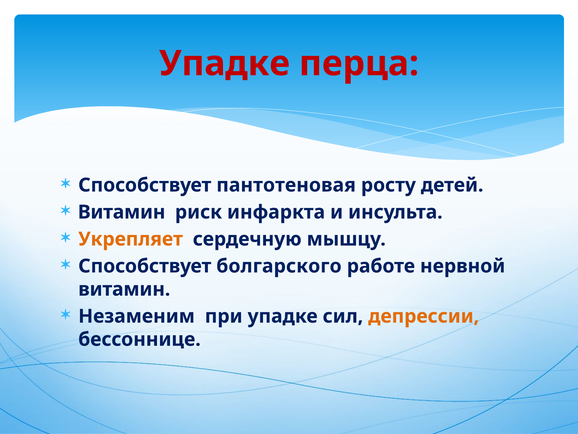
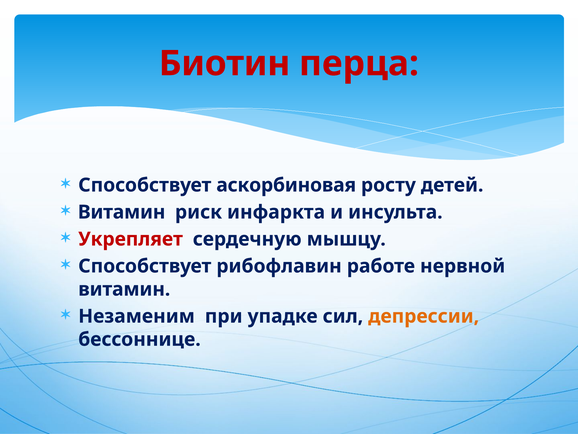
Упадке at (224, 63): Упадке -> Биотин
пантотеновая: пантотеновая -> аскорбиновая
Укрепляет colour: orange -> red
болгарского: болгарского -> рибофлавин
